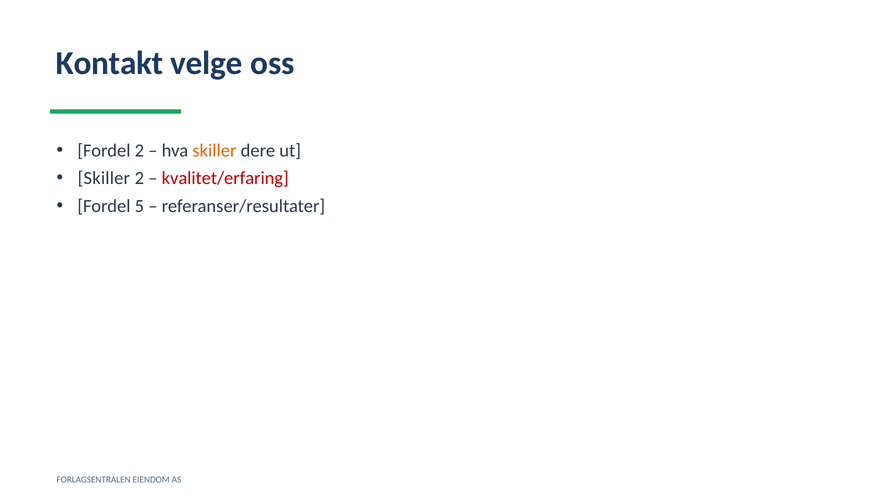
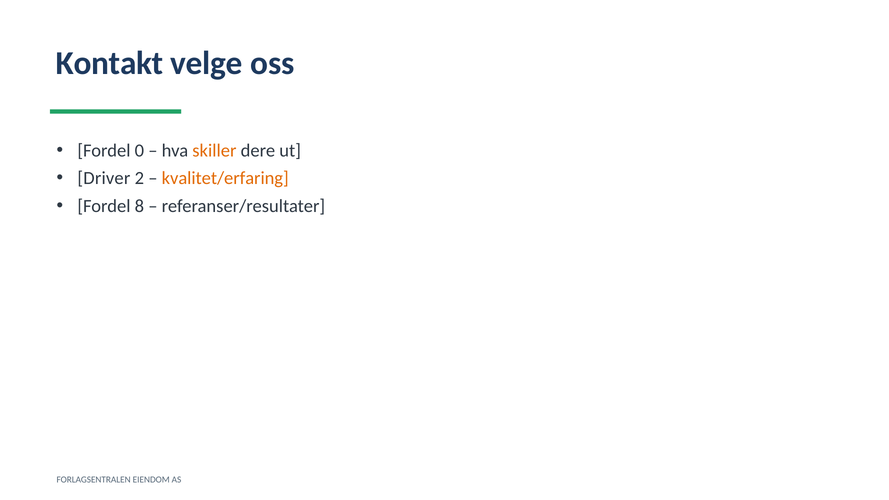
Fordel 2: 2 -> 0
Skiller at (104, 178): Skiller -> Driver
kvalitet/erfaring colour: red -> orange
5: 5 -> 8
